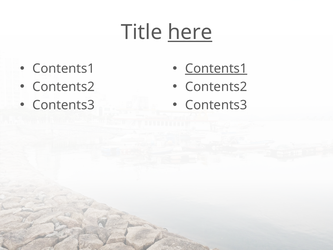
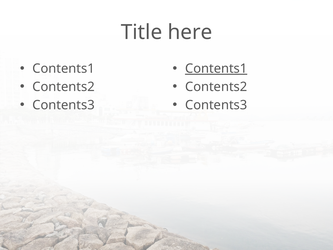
here underline: present -> none
